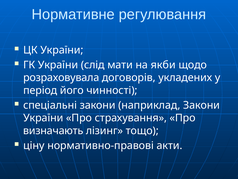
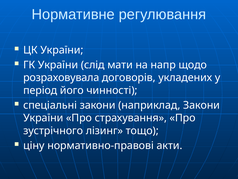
якби: якби -> напр
визначають: визначають -> зустрічного
